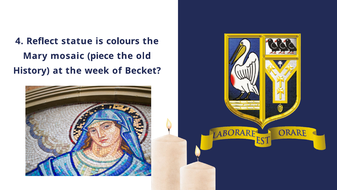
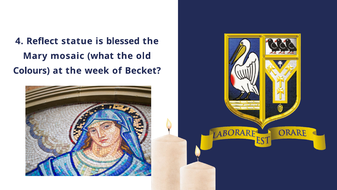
colours: colours -> blessed
piece: piece -> what
History: History -> Colours
